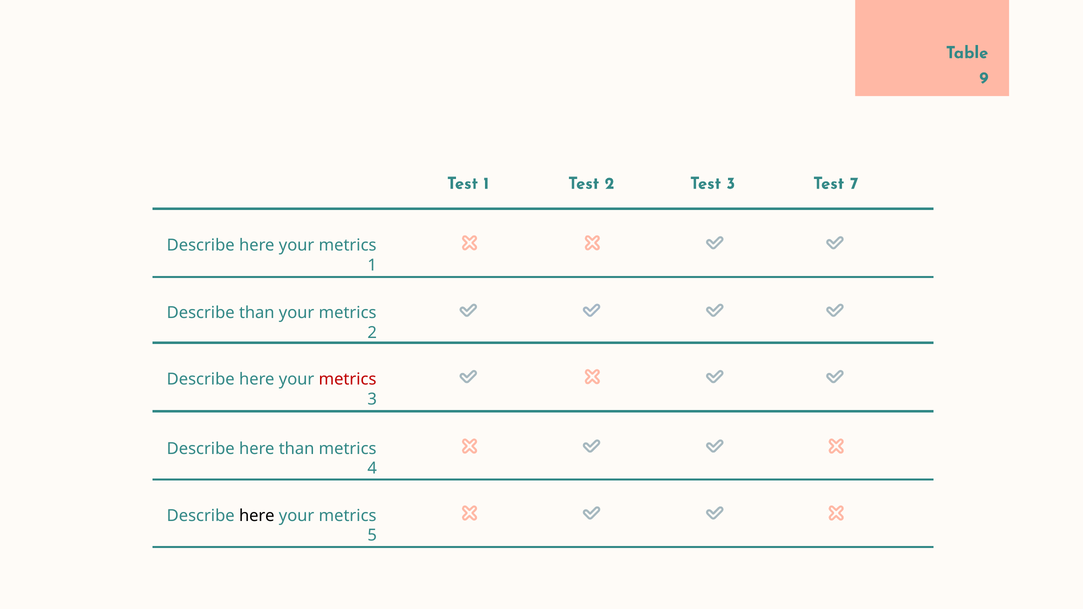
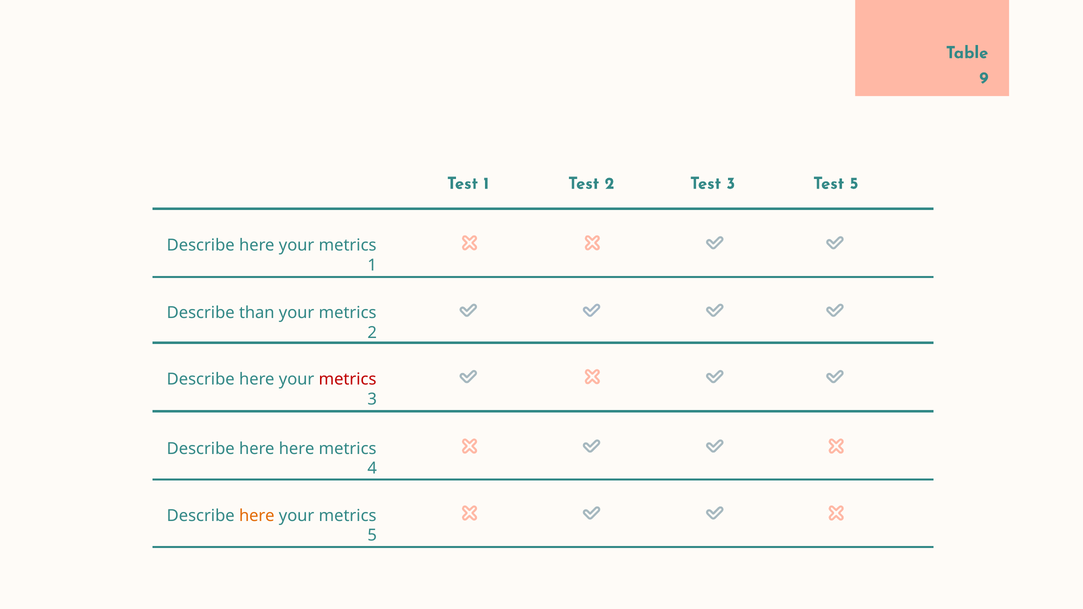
Test 7: 7 -> 5
here than: than -> here
here at (257, 516) colour: black -> orange
